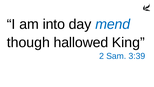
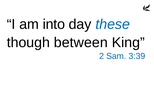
mend: mend -> these
hallowed: hallowed -> between
